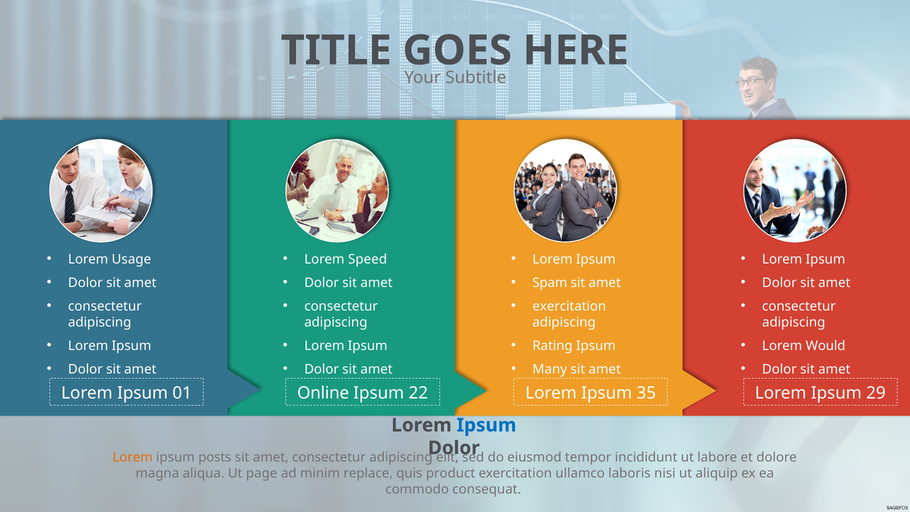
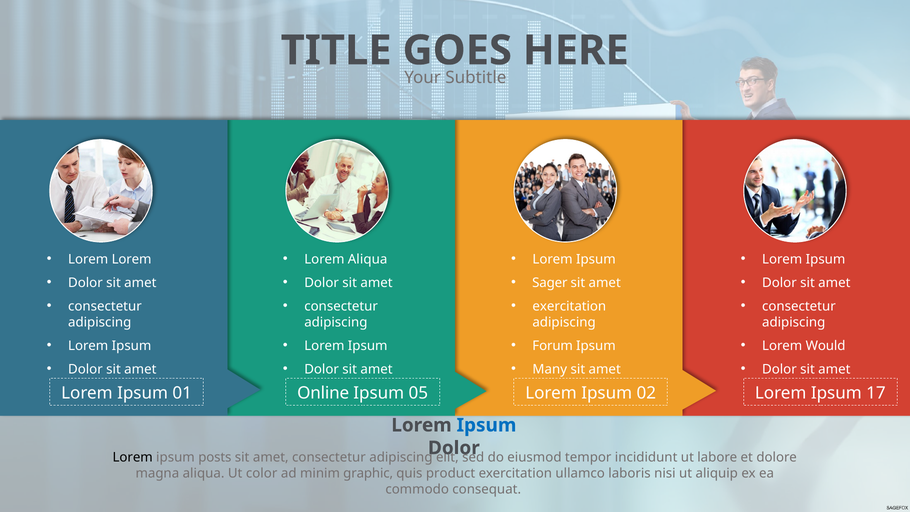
Lorem Usage: Usage -> Lorem
Lorem Speed: Speed -> Aliqua
Spam: Spam -> Sager
Rating: Rating -> Forum
22: 22 -> 05
35: 35 -> 02
29: 29 -> 17
Lorem at (133, 457) colour: orange -> black
page: page -> color
replace: replace -> graphic
